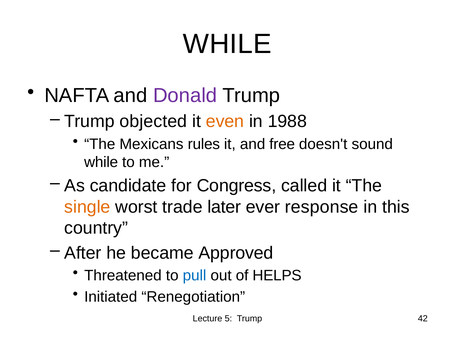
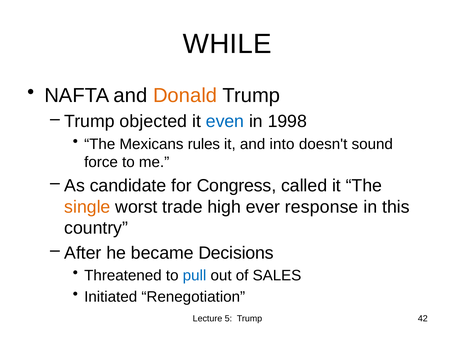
Donald colour: purple -> orange
even colour: orange -> blue
1988: 1988 -> 1998
free: free -> into
while at (101, 162): while -> force
later: later -> high
Approved: Approved -> Decisions
HELPS: HELPS -> SALES
